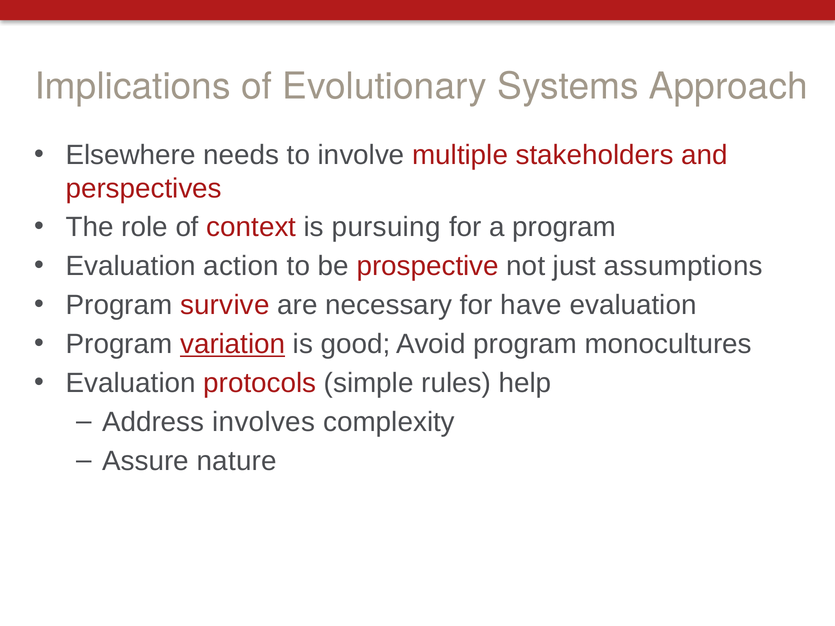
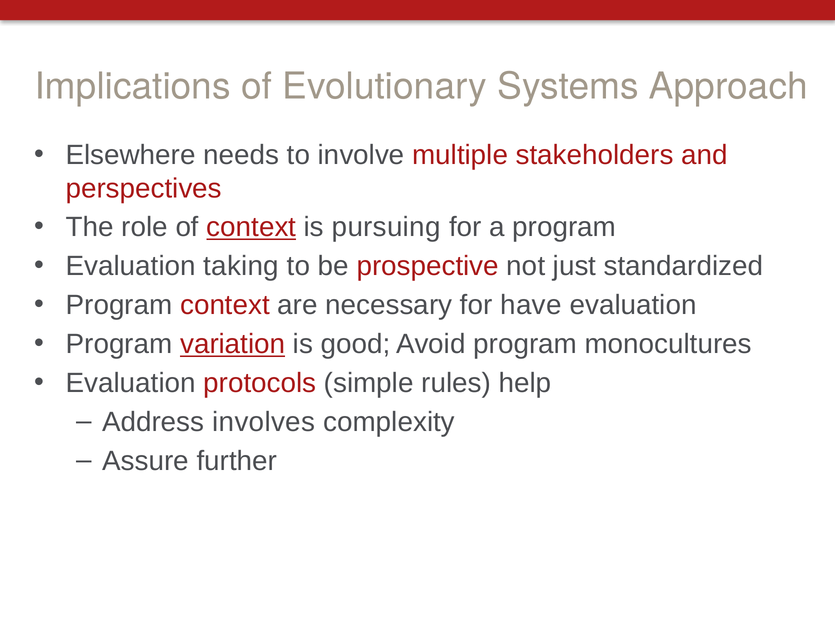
context at (251, 227) underline: none -> present
action: action -> taking
assumptions: assumptions -> standardized
Program survive: survive -> context
nature: nature -> further
